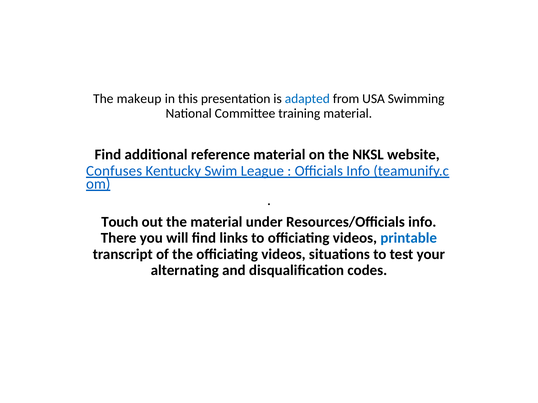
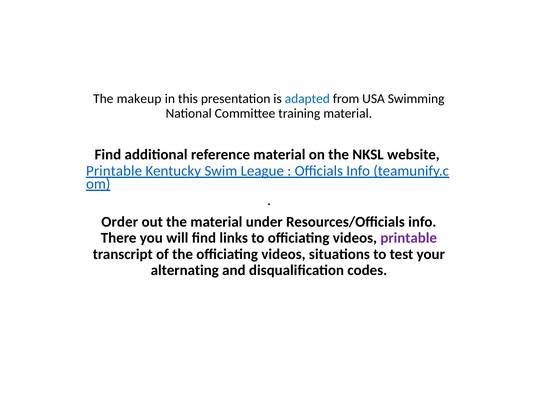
Confuses at (114, 171): Confuses -> Printable
Touch: Touch -> Order
printable at (409, 238) colour: blue -> purple
